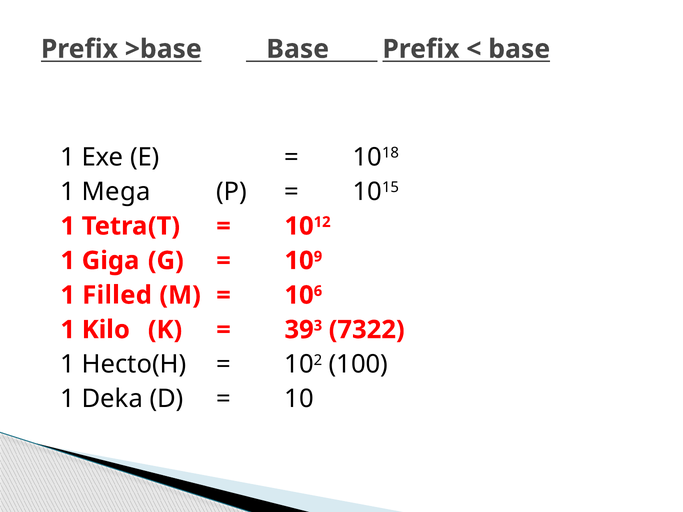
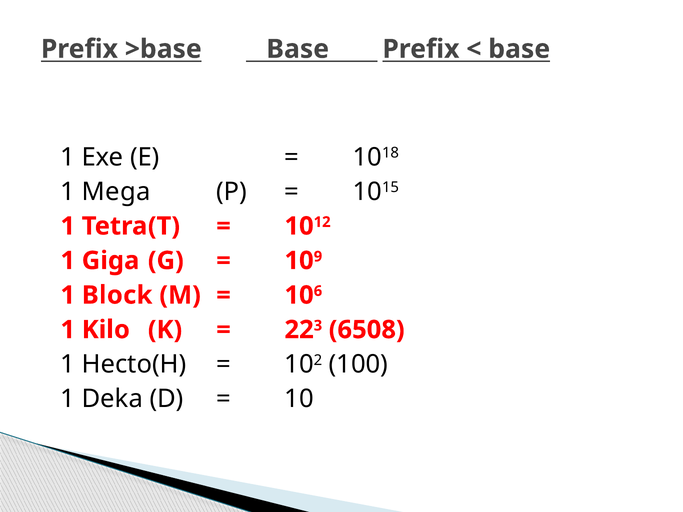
Filled: Filled -> Block
39: 39 -> 22
7322: 7322 -> 6508
